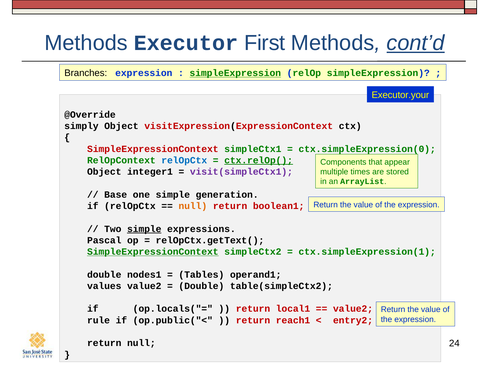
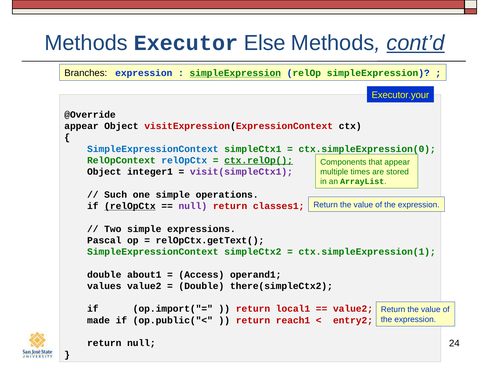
First: First -> Else
simply at (81, 126): simply -> appear
SimpleExpressionContext at (153, 149) colour: red -> blue
Base: Base -> Such
generation: generation -> operations
relOpCtx at (130, 206) underline: none -> present
null at (193, 206) colour: orange -> purple
boolean1: boolean1 -> classes1
simple at (144, 229) underline: present -> none
SimpleExpressionContext at (153, 252) underline: present -> none
nodes1: nodes1 -> about1
Tables: Tables -> Access
table(simpleCtx2: table(simpleCtx2 -> there(simpleCtx2
op.locals("=: op.locals("= -> op.import("=
rule: rule -> made
